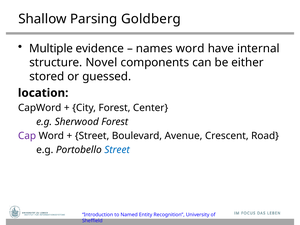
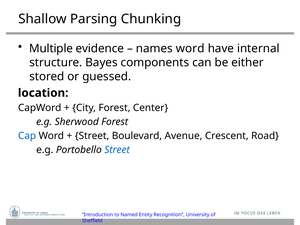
Goldberg: Goldberg -> Chunking
Novel: Novel -> Bayes
Cap colour: purple -> blue
